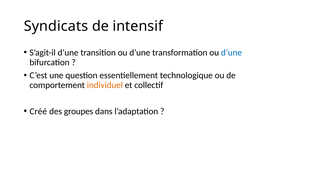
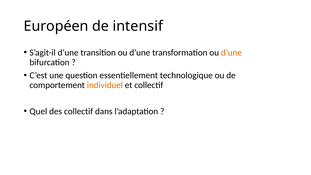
Syndicats: Syndicats -> Européen
d’une at (231, 53) colour: blue -> orange
Créé: Créé -> Quel
des groupes: groupes -> collectif
